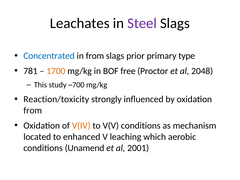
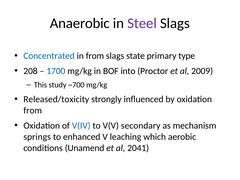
Leachates: Leachates -> Anaerobic
prior: prior -> state
781: 781 -> 208
1700 colour: orange -> blue
free: free -> into
2048: 2048 -> 2009
Reaction/toxicity: Reaction/toxicity -> Released/toxicity
V(IV colour: orange -> blue
V(V conditions: conditions -> secondary
located: located -> springs
2001: 2001 -> 2041
